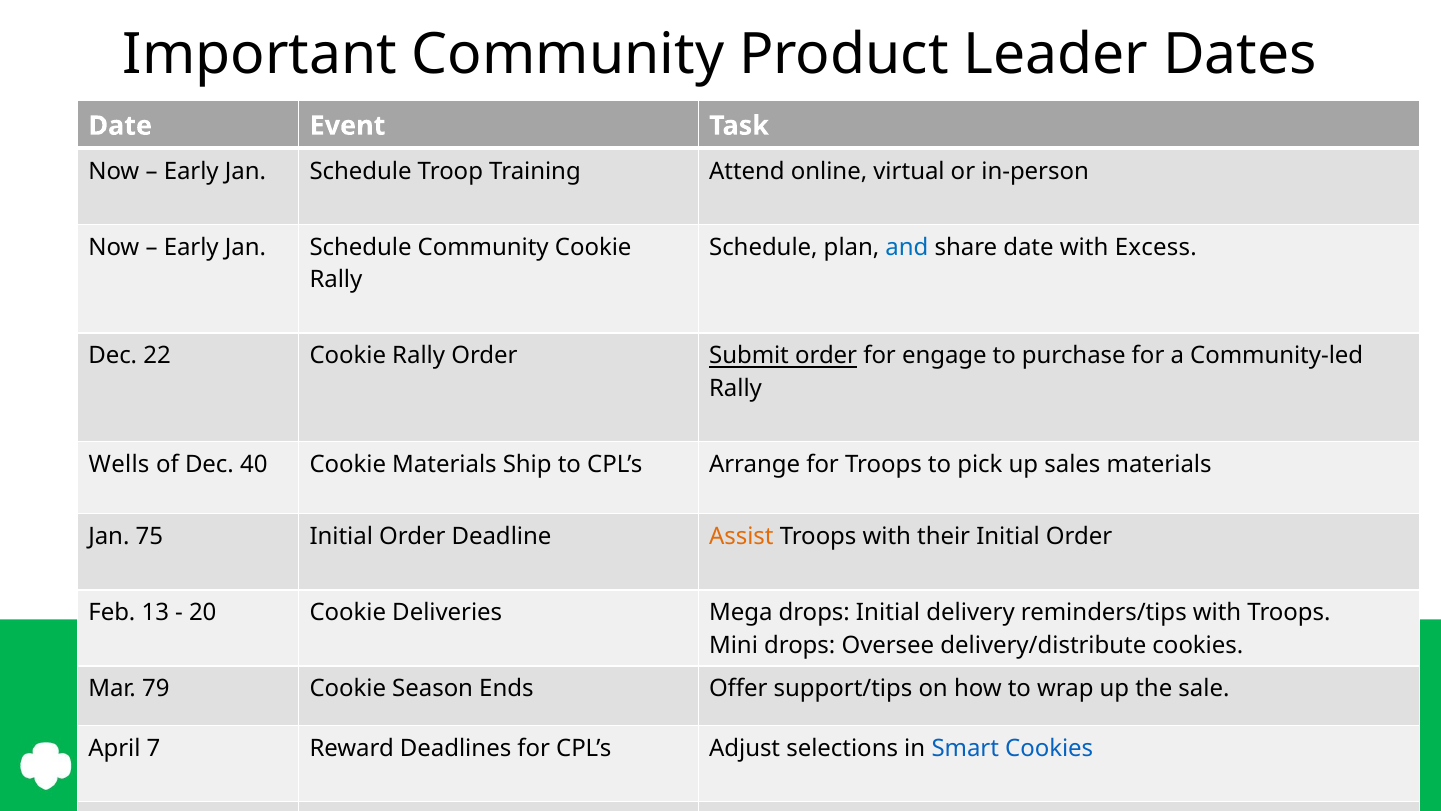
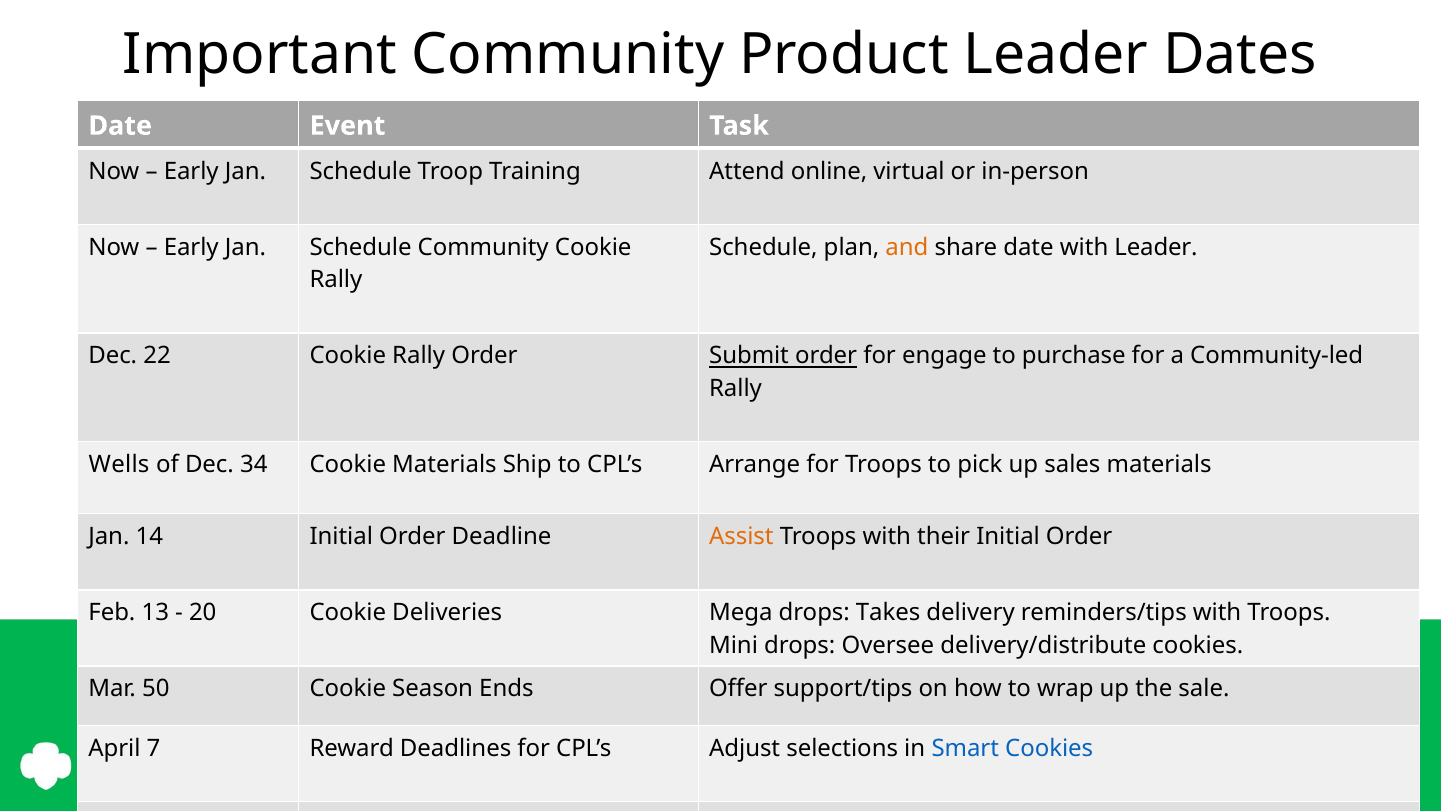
and colour: blue -> orange
with Excess: Excess -> Leader
40: 40 -> 34
75: 75 -> 14
drops Initial: Initial -> Takes
79: 79 -> 50
